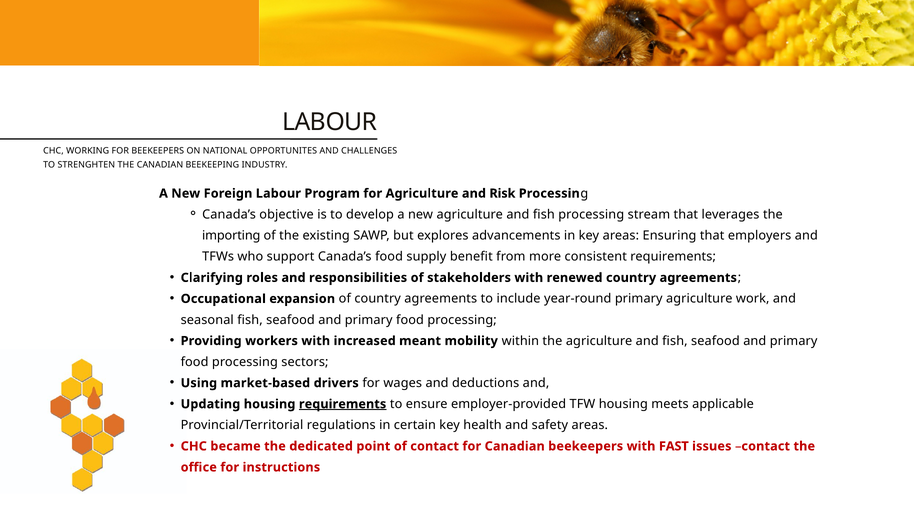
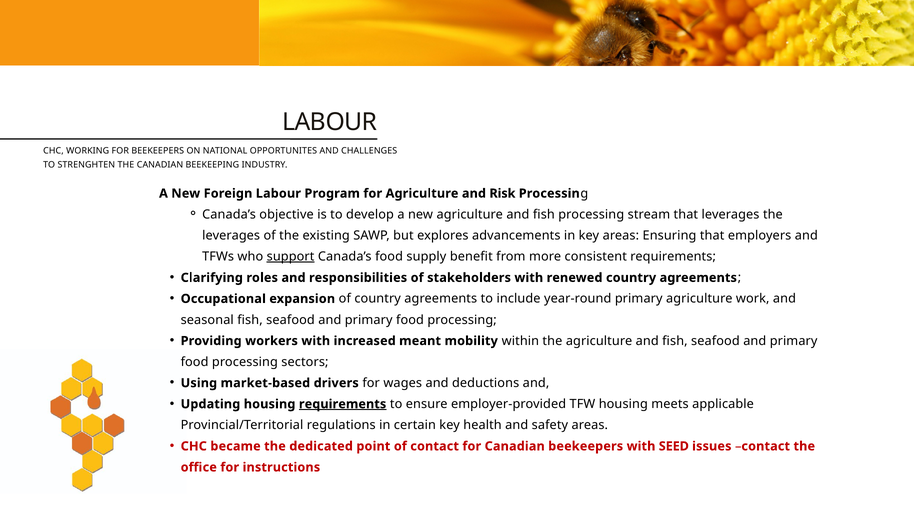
importing at (231, 236): importing -> leverages
support underline: none -> present
FAST: FAST -> SEED
